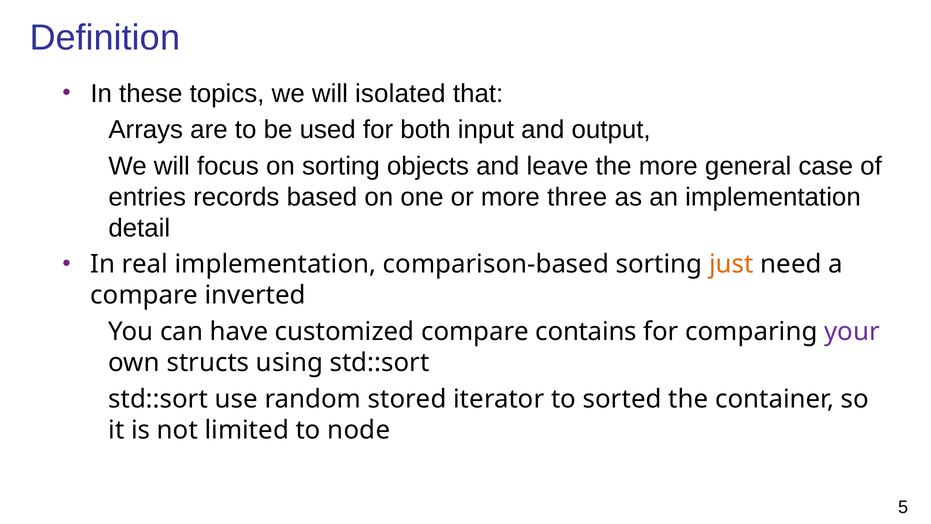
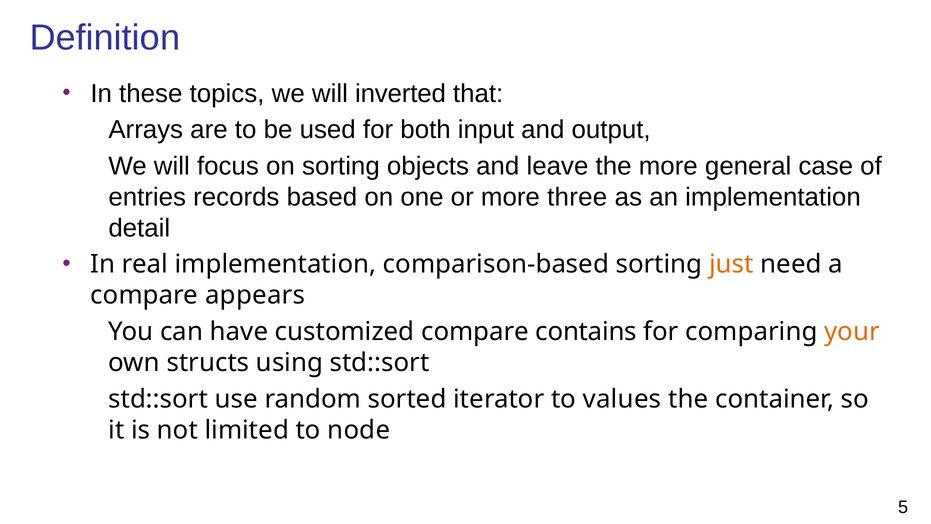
isolated: isolated -> inverted
inverted: inverted -> appears
your colour: purple -> orange
stored: stored -> sorted
sorted: sorted -> values
